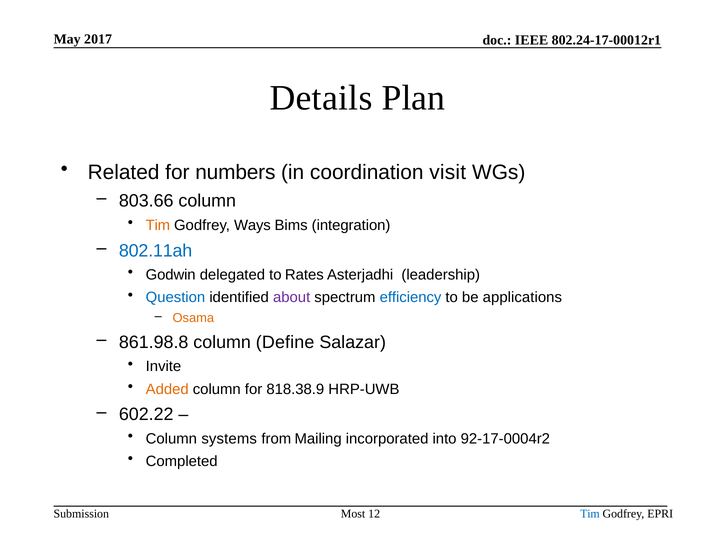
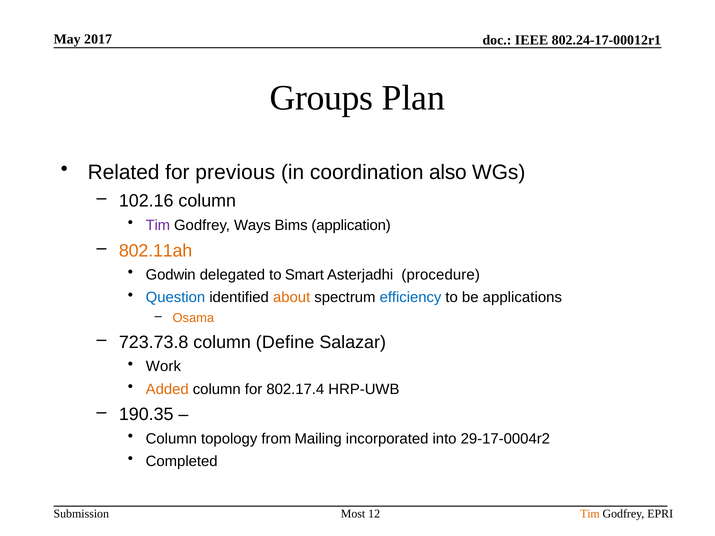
Details: Details -> Groups
numbers: numbers -> previous
visit: visit -> also
803.66: 803.66 -> 102.16
Tim at (158, 225) colour: orange -> purple
integration: integration -> application
802.11ah colour: blue -> orange
Rates: Rates -> Smart
leadership: leadership -> procedure
about colour: purple -> orange
861.98.8: 861.98.8 -> 723.73.8
Invite: Invite -> Work
818.38.9: 818.38.9 -> 802.17.4
602.22: 602.22 -> 190.35
systems: systems -> topology
92-17-0004r2: 92-17-0004r2 -> 29-17-0004r2
Tim at (590, 514) colour: blue -> orange
